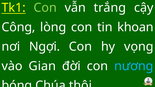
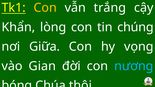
Con at (45, 8) colour: light green -> yellow
Công: Công -> Khẩn
khoan: khoan -> chúng
Ngợi: Ngợi -> Giữa
